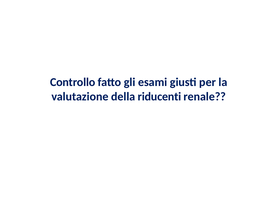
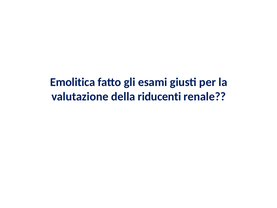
Controllo: Controllo -> Emolitica
